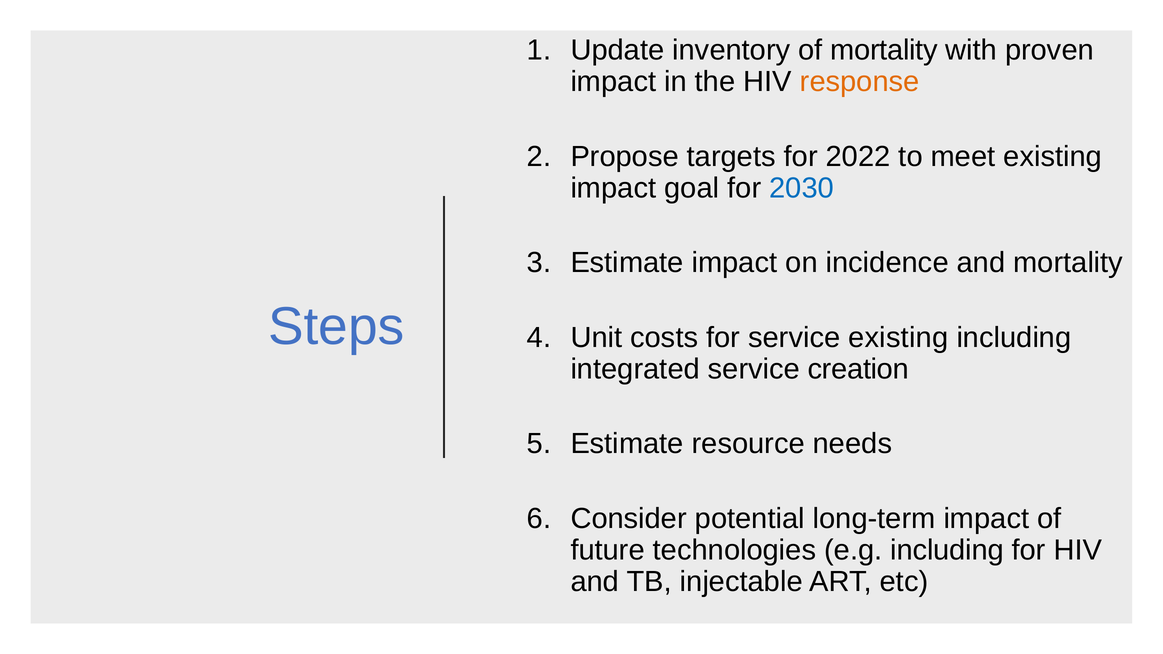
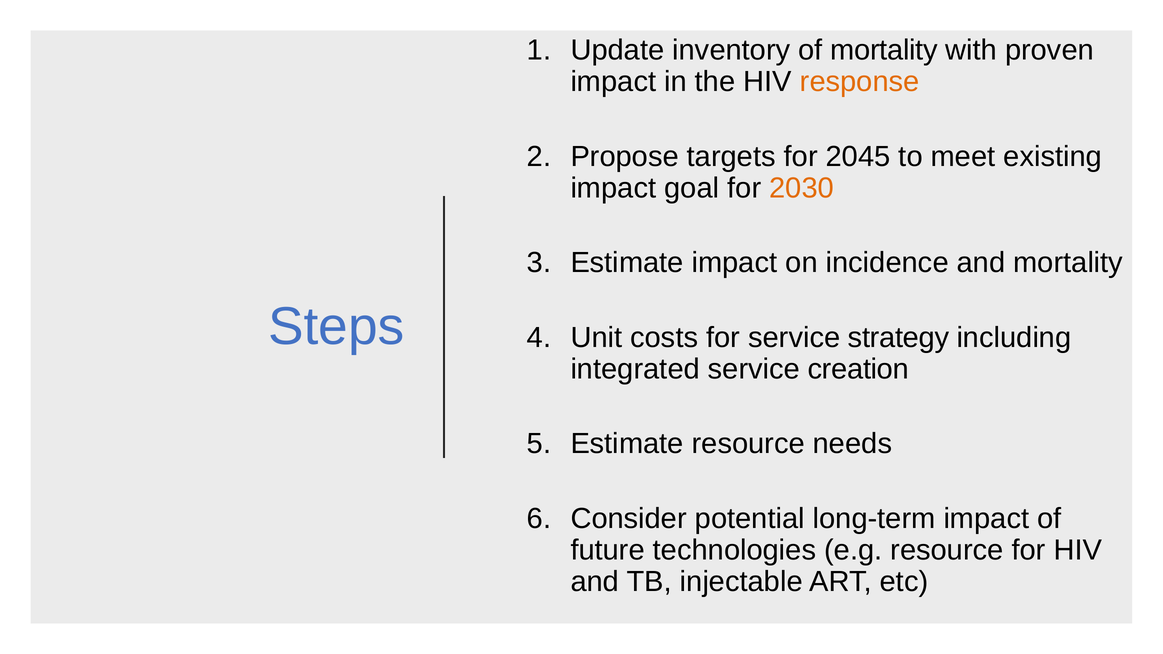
2022: 2022 -> 2045
2030 colour: blue -> orange
service existing: existing -> strategy
e.g including: including -> resource
